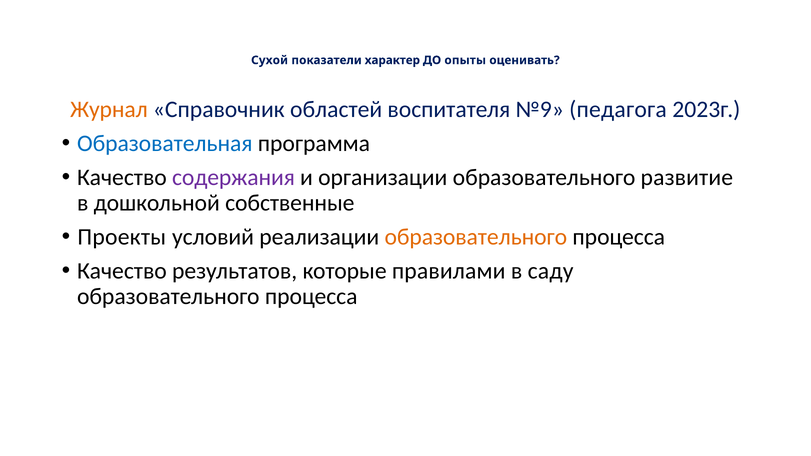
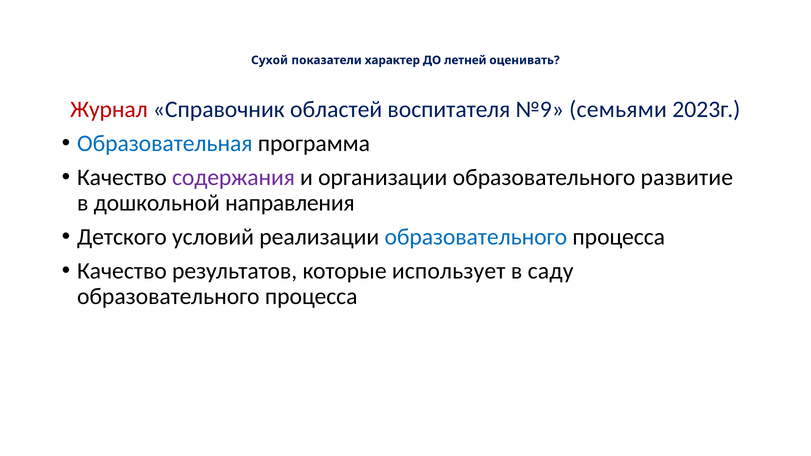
опыты: опыты -> летней
Журнал colour: orange -> red
педагога: педагога -> семьями
собственные: собственные -> направления
Проекты: Проекты -> Детского
образовательного at (476, 237) colour: orange -> blue
правилами: правилами -> использует
